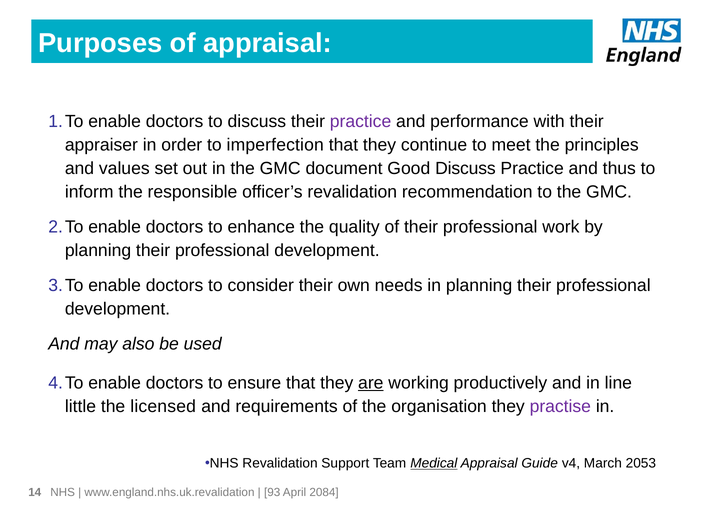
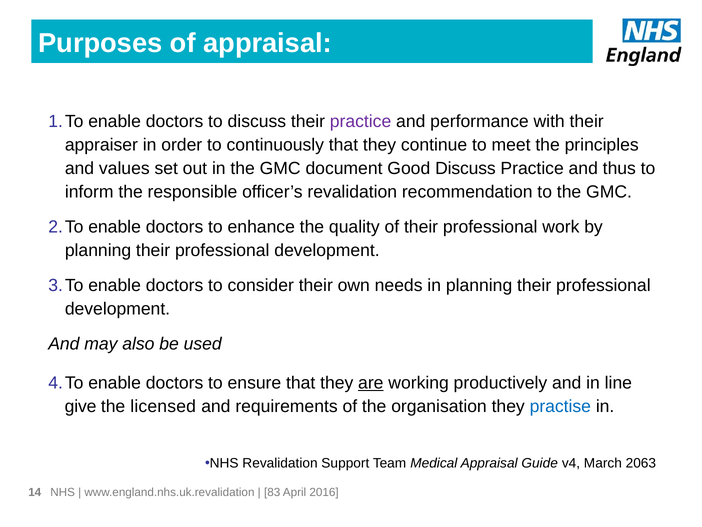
imperfection: imperfection -> continuously
little: little -> give
practise colour: purple -> blue
Medical underline: present -> none
2053: 2053 -> 2063
93: 93 -> 83
2084: 2084 -> 2016
